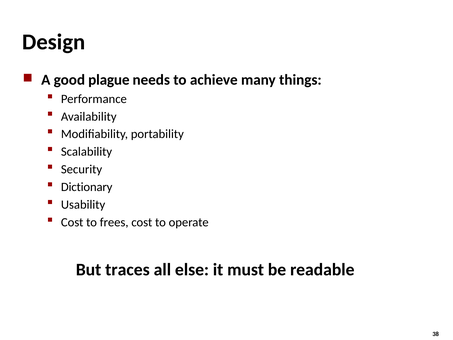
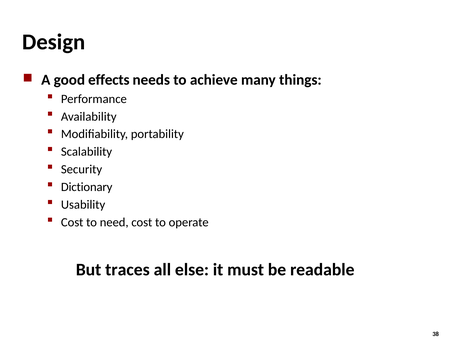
plague: plague -> effects
frees: frees -> need
